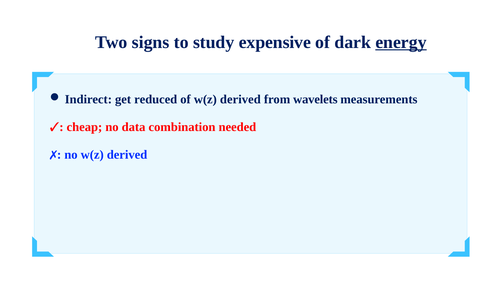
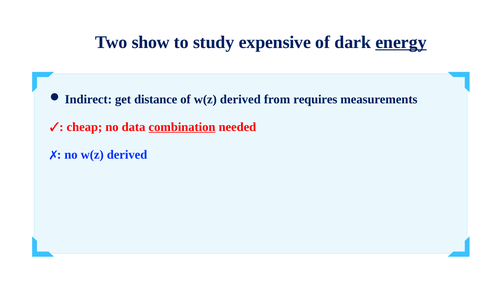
signs: signs -> show
reduced: reduced -> distance
wavelets: wavelets -> requires
combination underline: none -> present
